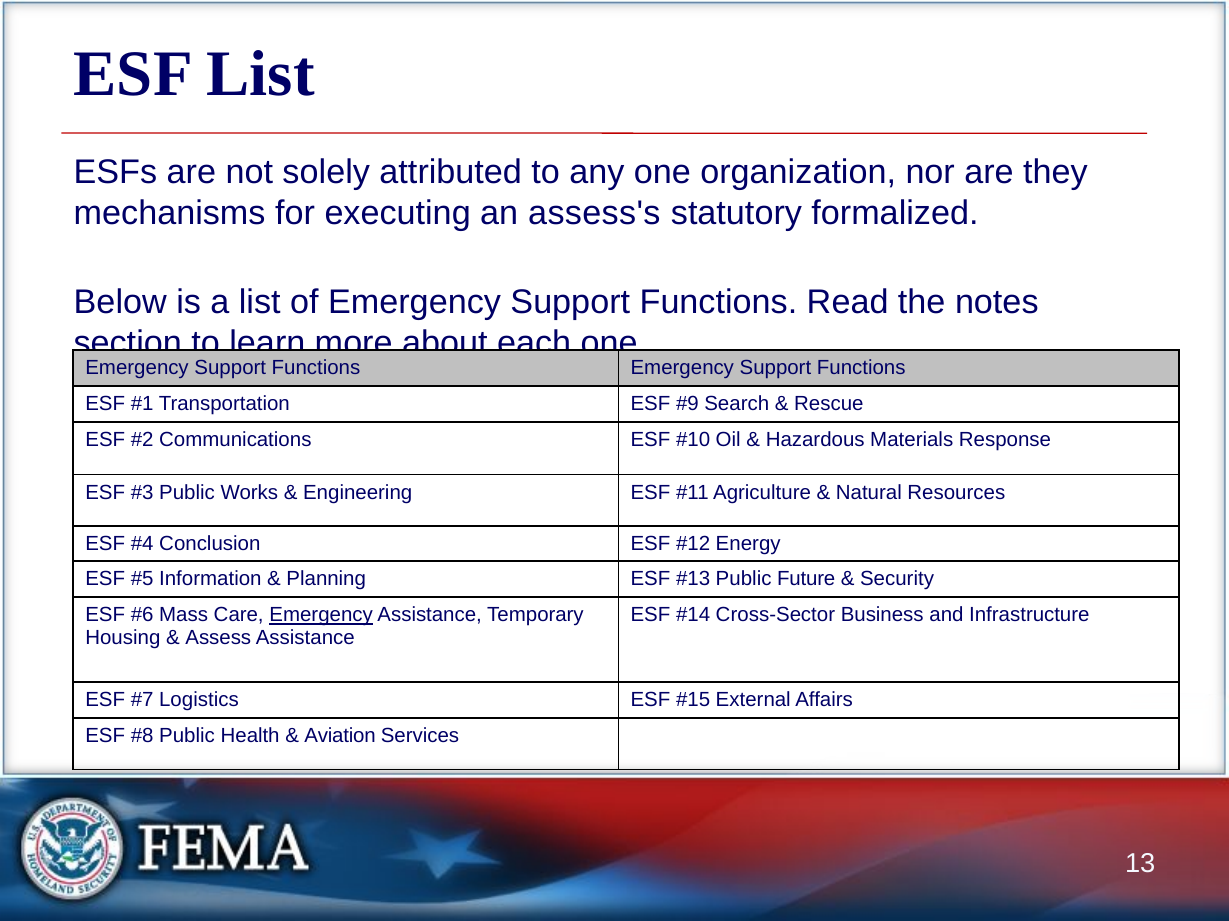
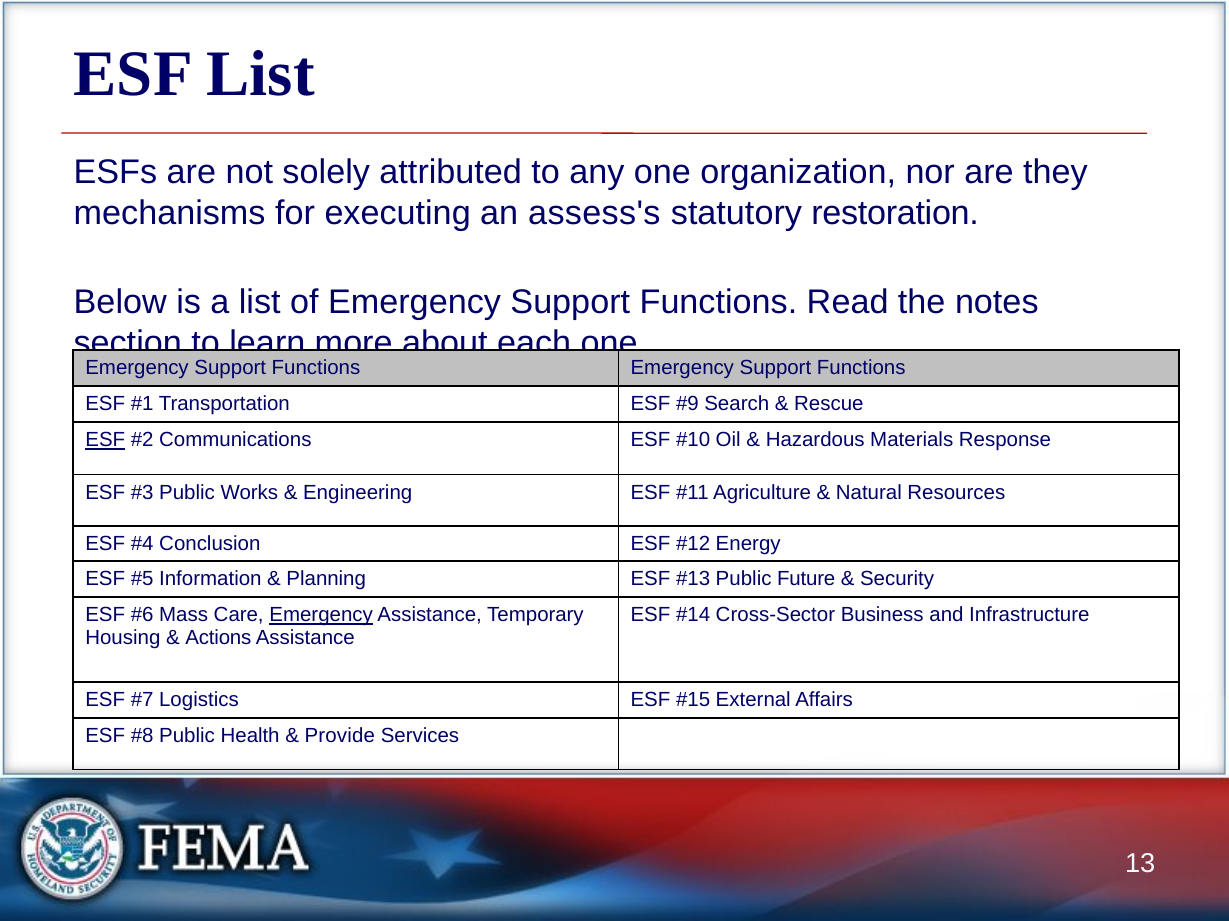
formalized: formalized -> restoration
ESF at (105, 441) underline: none -> present
Assess: Assess -> Actions
Aviation: Aviation -> Provide
